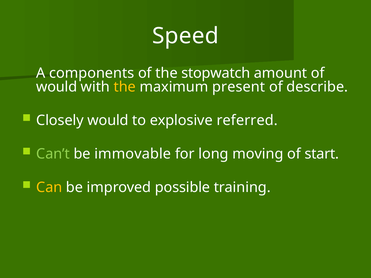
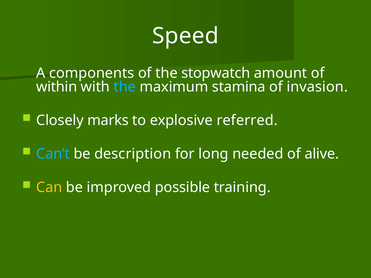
would at (57, 87): would -> within
the at (125, 87) colour: yellow -> light blue
present: present -> stamina
describe: describe -> invasion
Closely would: would -> marks
Can’t colour: light green -> light blue
immovable: immovable -> description
moving: moving -> needed
start: start -> alive
